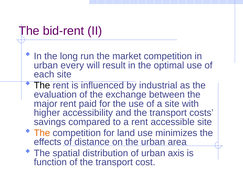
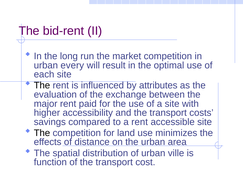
industrial: industrial -> attributes
The at (42, 132) colour: orange -> black
axis: axis -> ville
